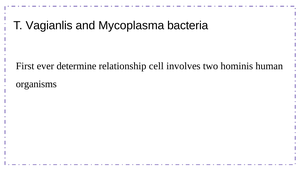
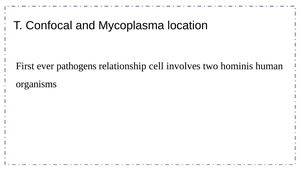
Vagianlis: Vagianlis -> Confocal
bacteria: bacteria -> location
determine: determine -> pathogens
